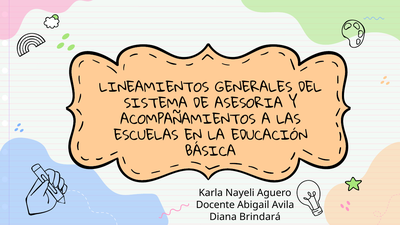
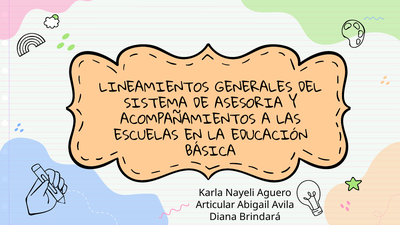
Docente: Docente -> Articular
